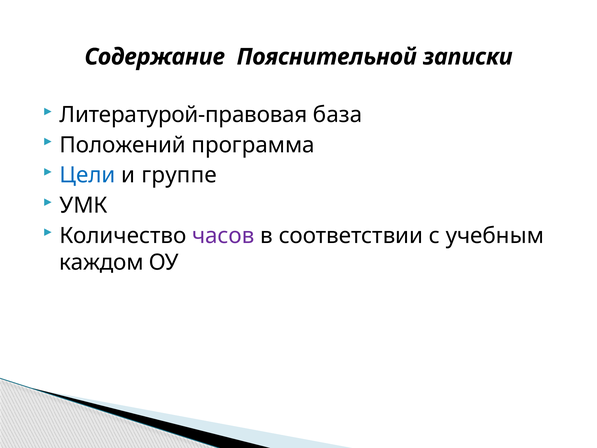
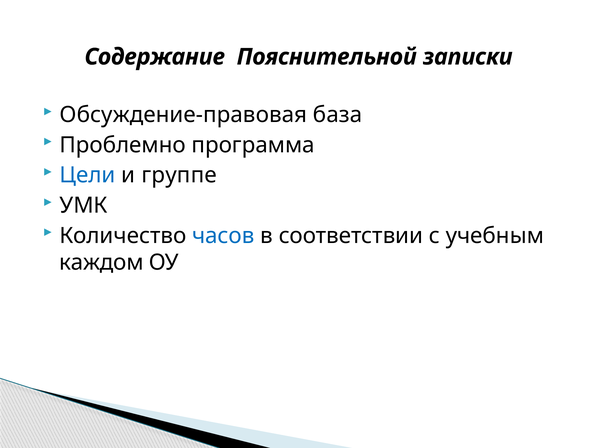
Литературой-правовая: Литературой-правовая -> Обсуждение-правовая
Положений: Положений -> Проблемно
часов colour: purple -> blue
